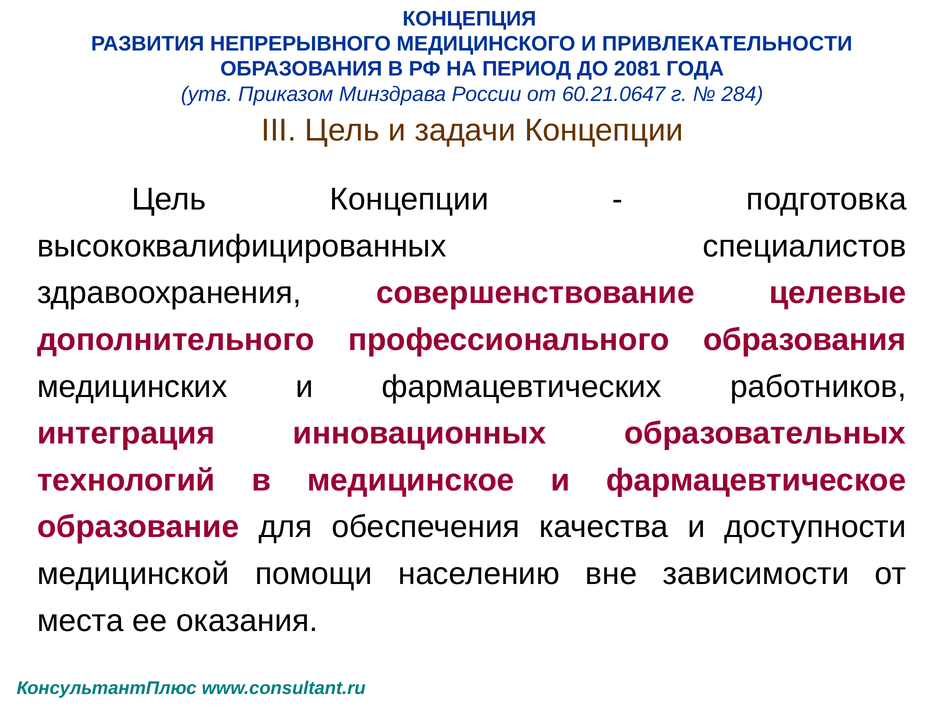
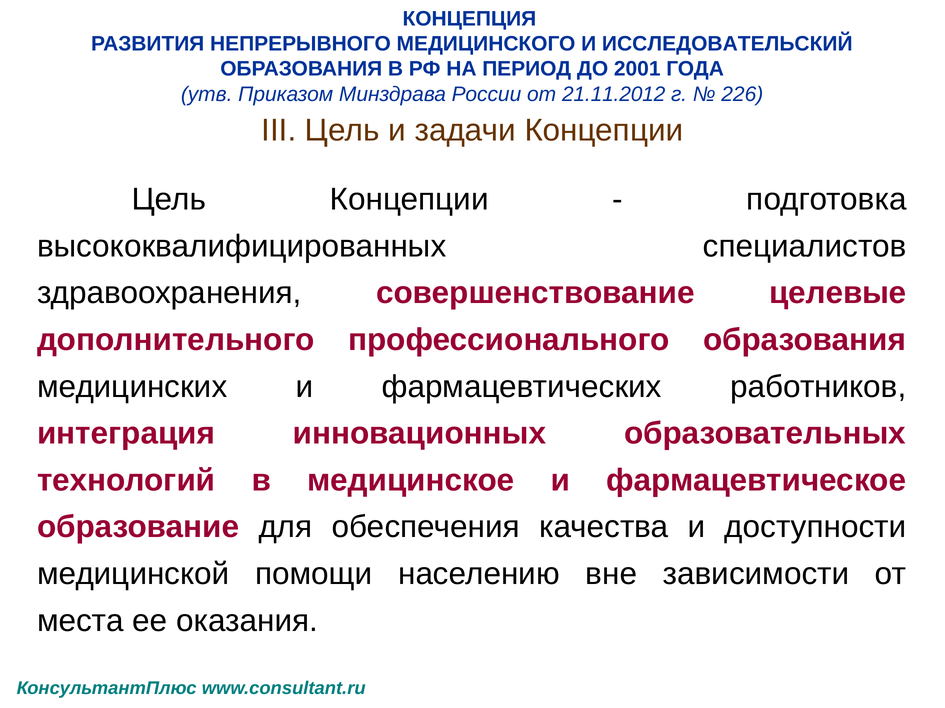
ПРИВЛЕКАТЕЛЬНОСТИ: ПРИВЛЕКАТЕЛЬНОСТИ -> ИССЛЕДОВАТЕЛЬСКИЙ
2081: 2081 -> 2001
60.21.0647: 60.21.0647 -> 21.11.2012
284: 284 -> 226
